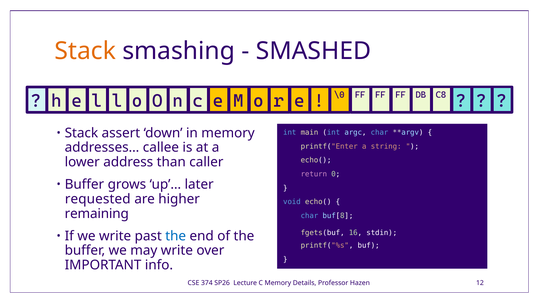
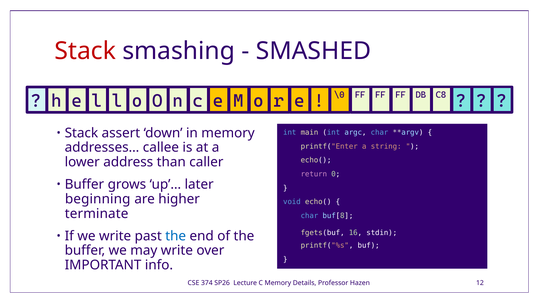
Stack at (85, 51) colour: orange -> red
requested: requested -> beginning
remaining: remaining -> terminate
